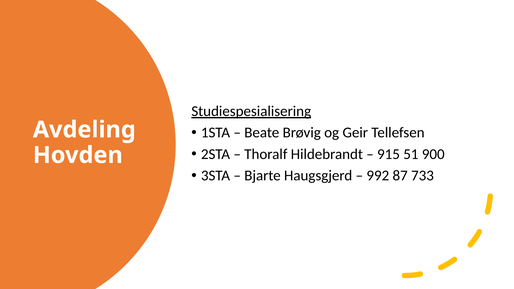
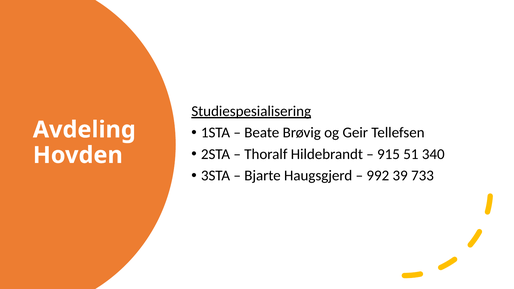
900: 900 -> 340
87: 87 -> 39
